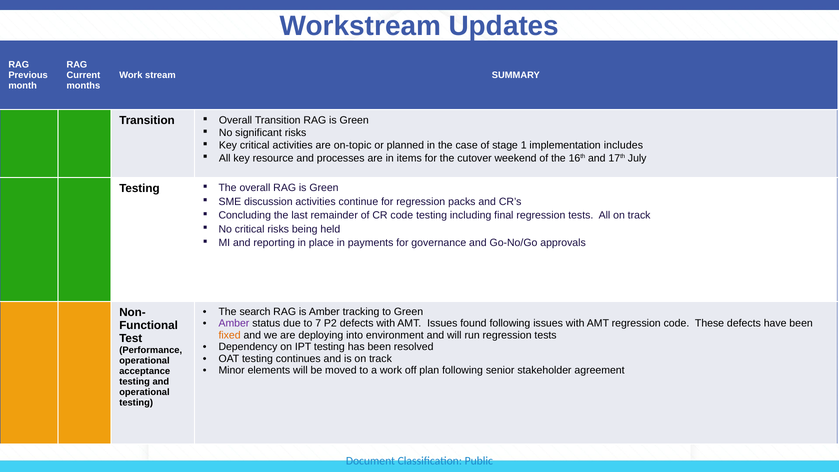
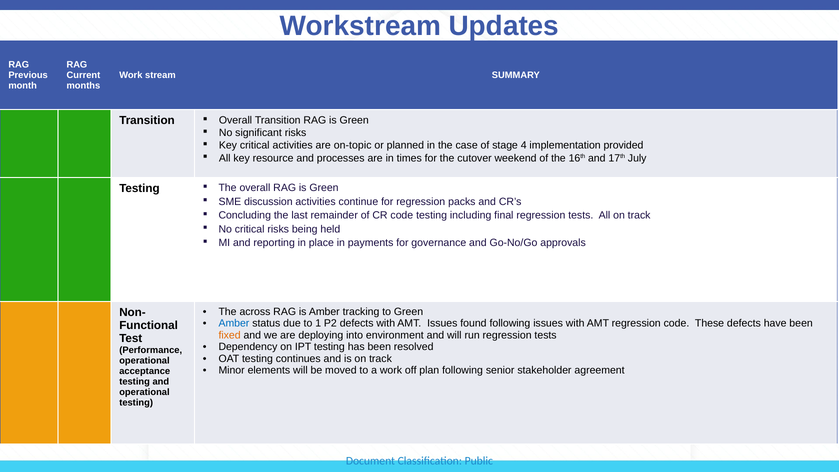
1: 1 -> 4
includes: includes -> provided
items: items -> times
search: search -> across
Amber at (234, 323) colour: purple -> blue
7: 7 -> 1
